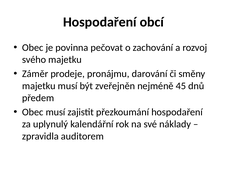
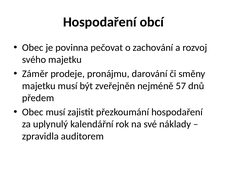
45: 45 -> 57
